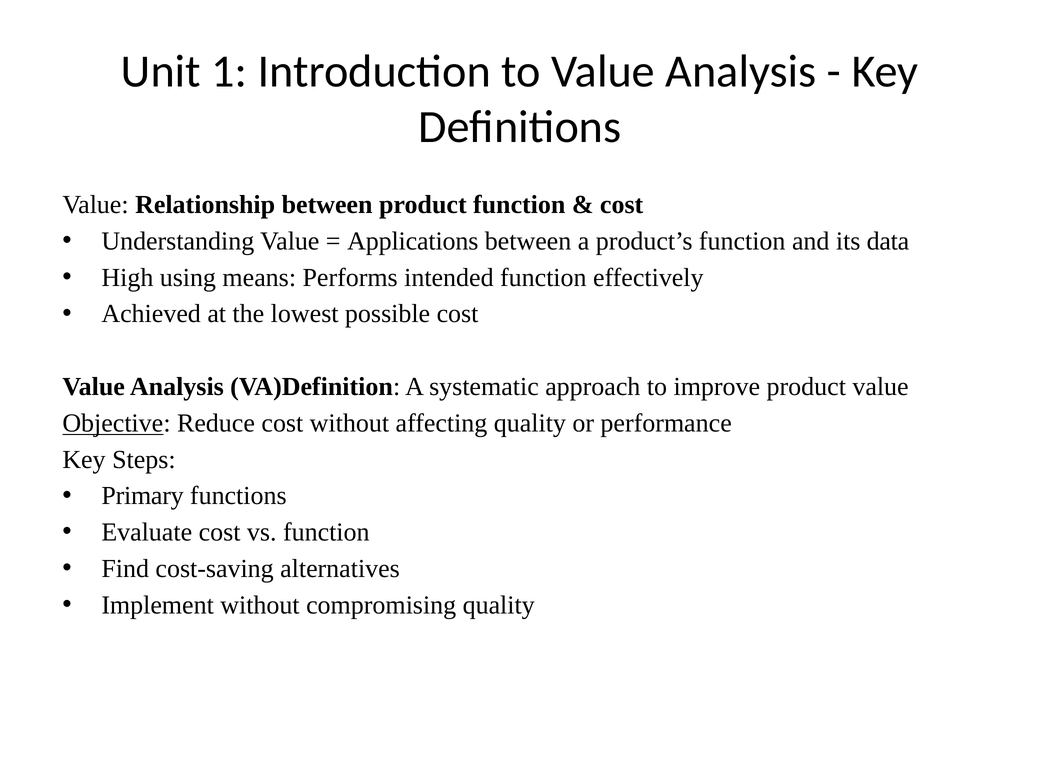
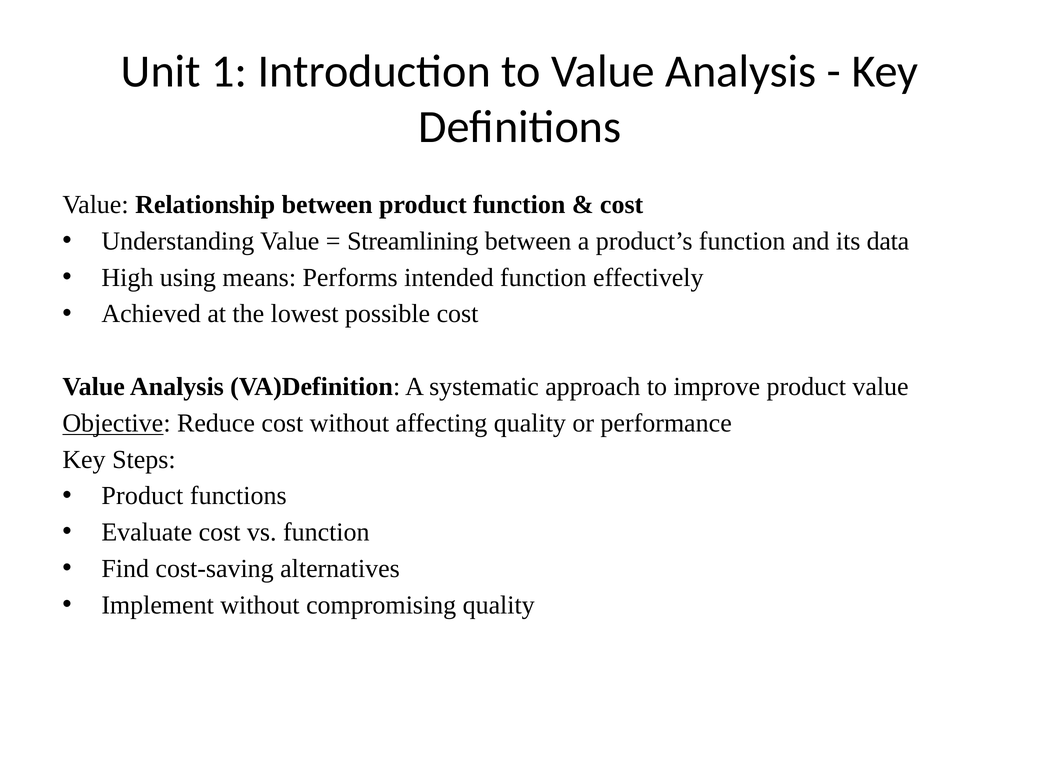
Applications: Applications -> Streamlining
Primary at (143, 496): Primary -> Product
